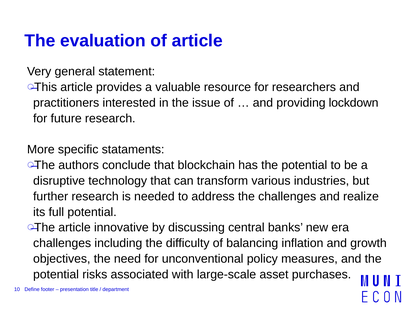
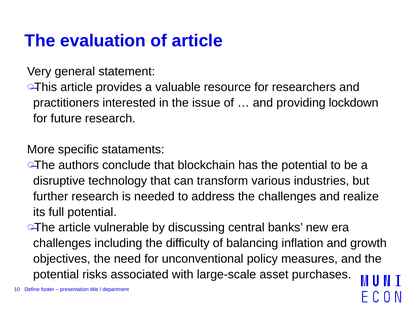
innovative: innovative -> vulnerable
